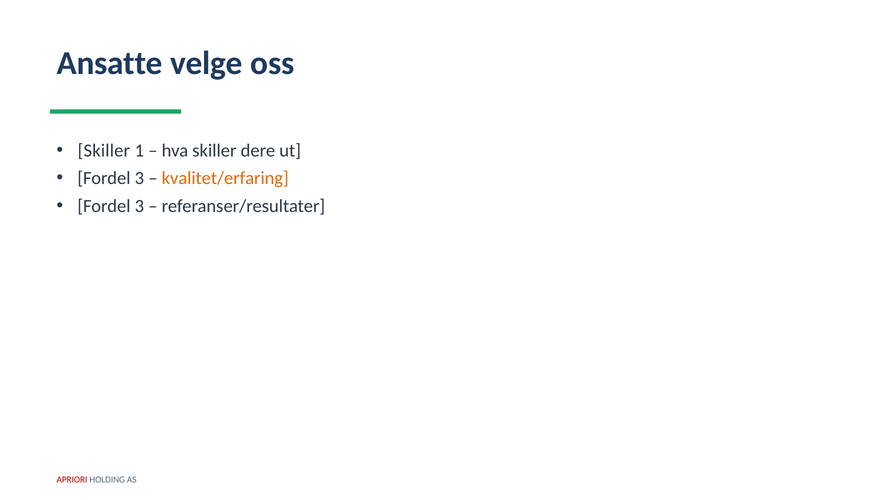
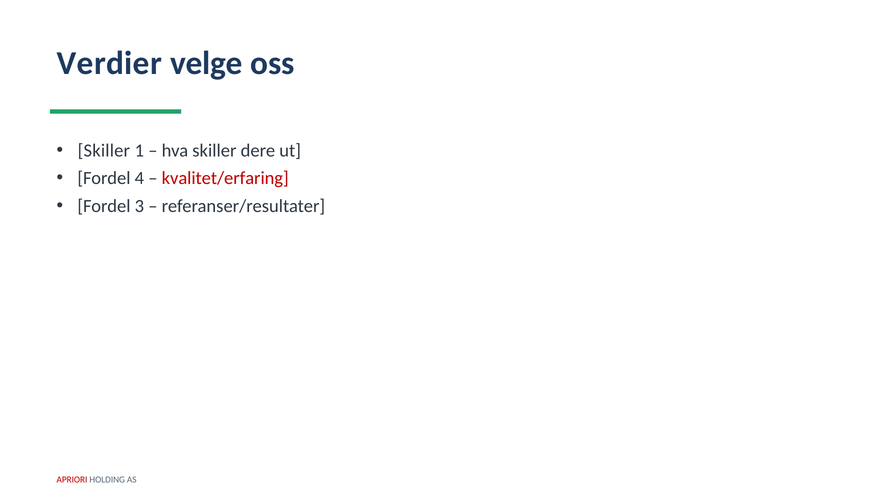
Ansatte: Ansatte -> Verdier
3 at (139, 178): 3 -> 4
kvalitet/erfaring colour: orange -> red
